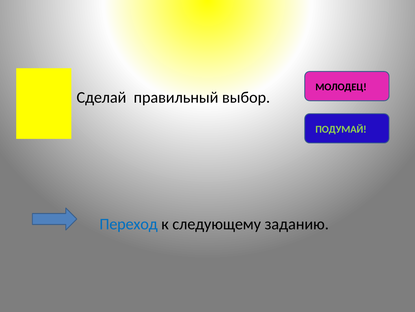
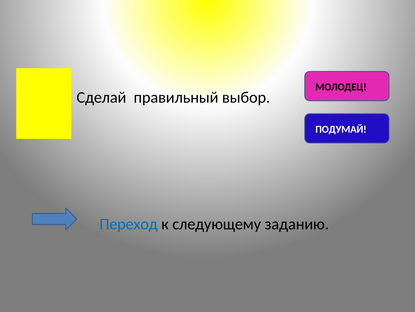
ПОДУМАЙ colour: light green -> white
